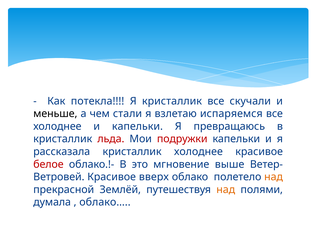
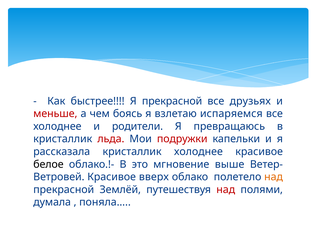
потекла: потекла -> быстрее
Я кристаллик: кристаллик -> прекрасной
скучали: скучали -> друзьях
меньше colour: black -> red
стали: стали -> боясь
и капельки: капельки -> родители
белое colour: red -> black
над at (226, 190) colour: orange -> red
облако…: облако… -> поняла…
